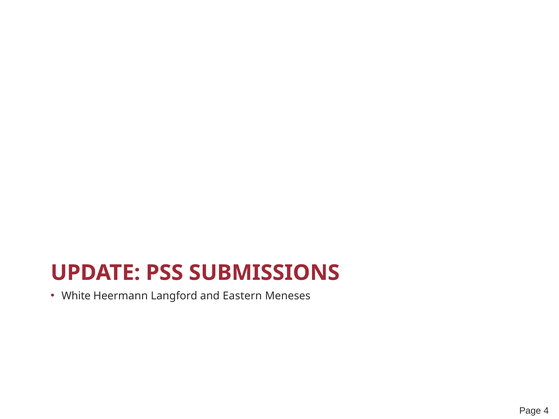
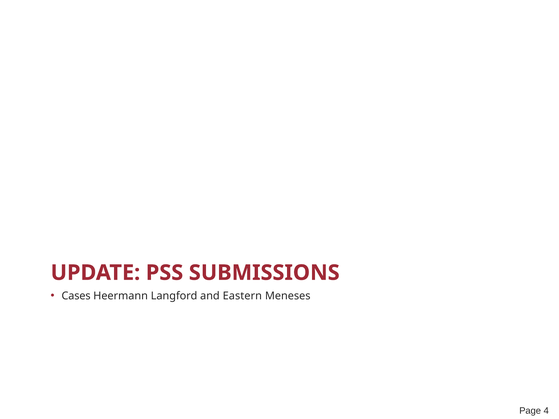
White: White -> Cases
